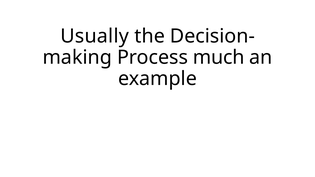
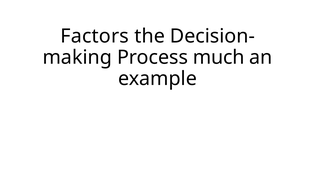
Usually: Usually -> Factors
